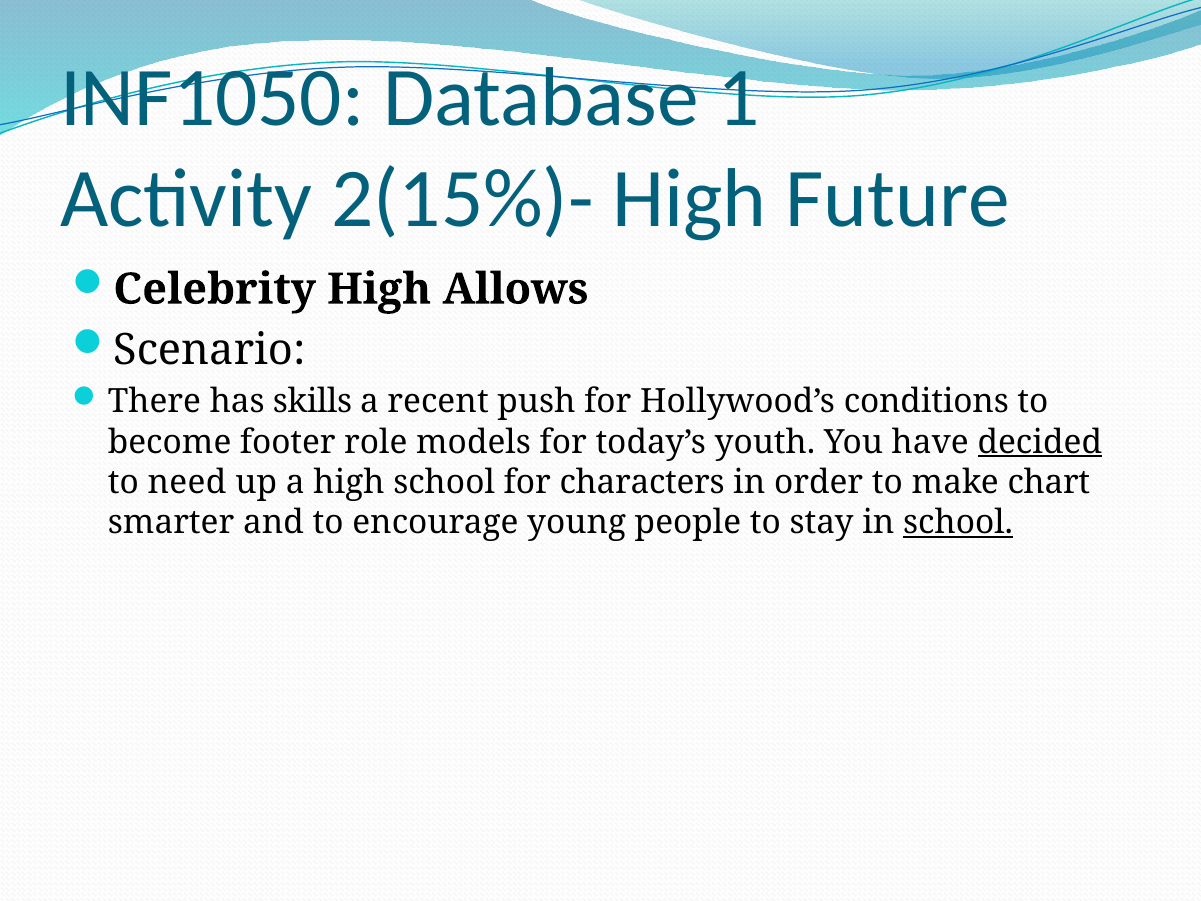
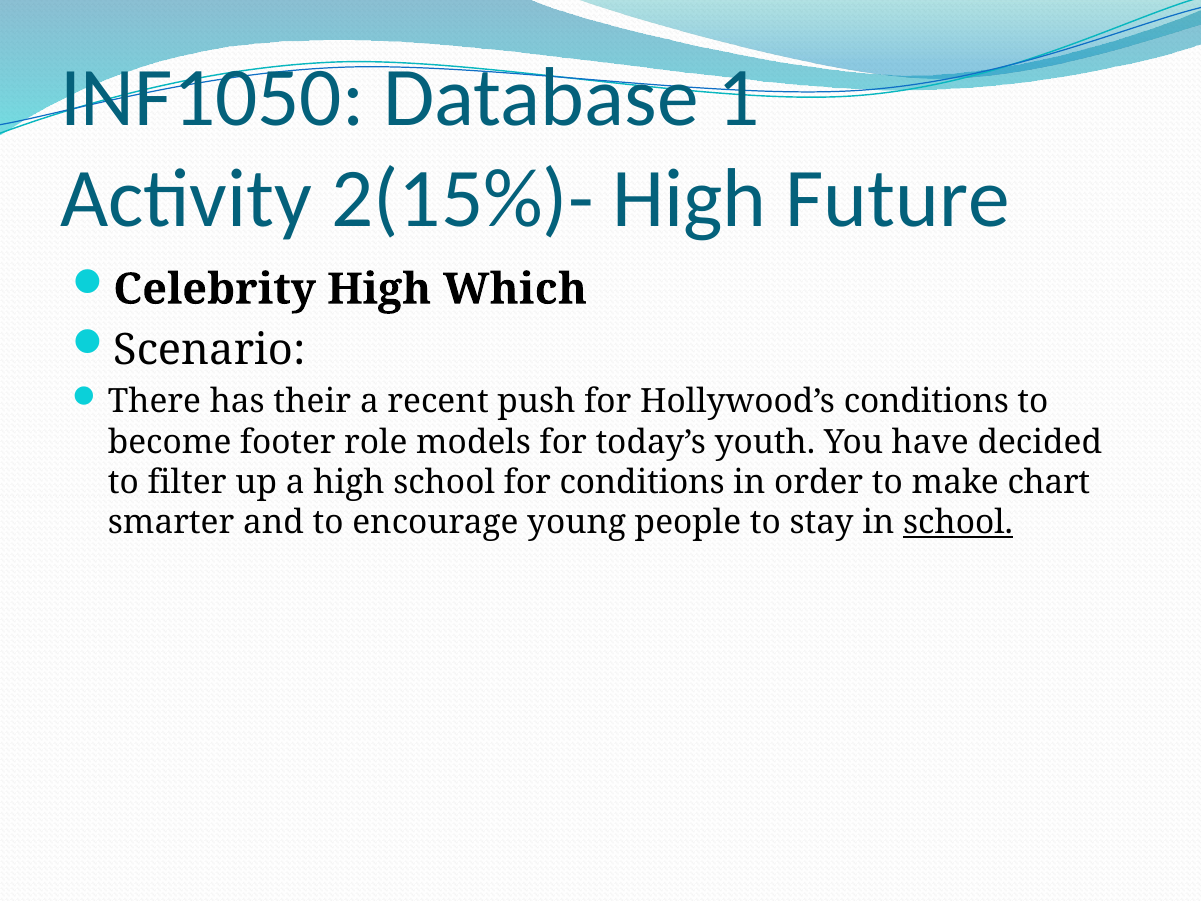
Allows: Allows -> Which
skills: skills -> their
decided underline: present -> none
need: need -> filter
for characters: characters -> conditions
